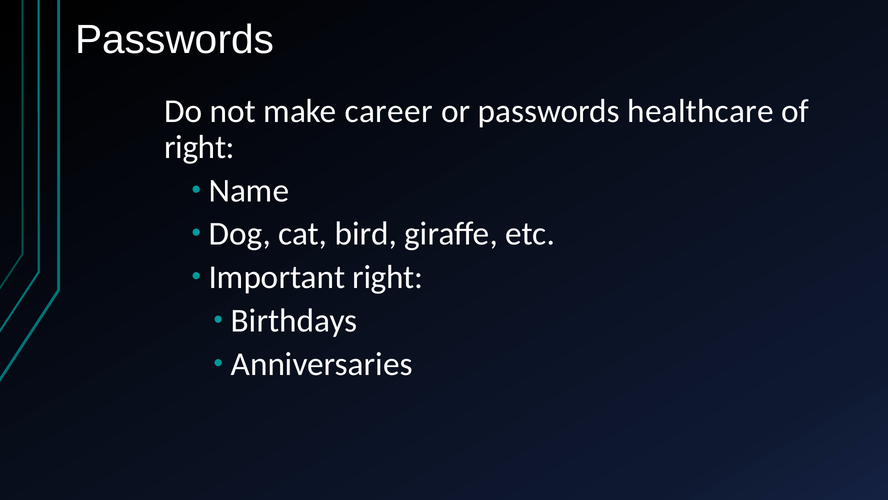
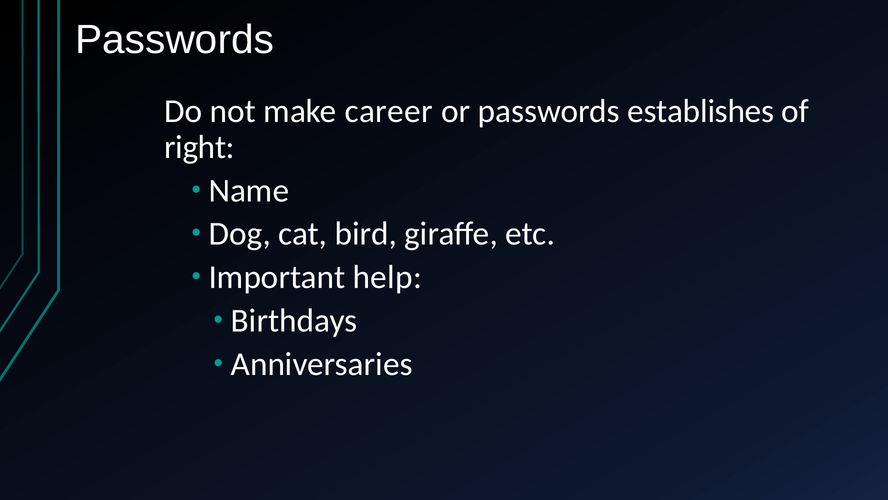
healthcare: healthcare -> establishes
Important right: right -> help
